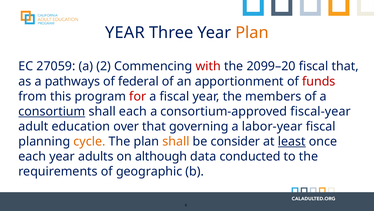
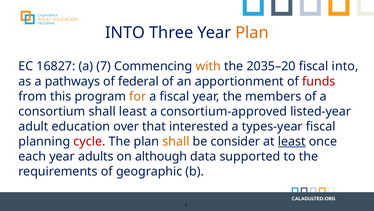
YEAR at (125, 33): YEAR -> INTO
27059: 27059 -> 16827
2: 2 -> 7
with colour: red -> orange
2099–20: 2099–20 -> 2035–20
fiscal that: that -> into
for colour: red -> orange
consortium underline: present -> none
shall each: each -> least
fiscal-year: fiscal-year -> listed-year
governing: governing -> interested
labor-year: labor-year -> types-year
cycle colour: orange -> red
conducted: conducted -> supported
